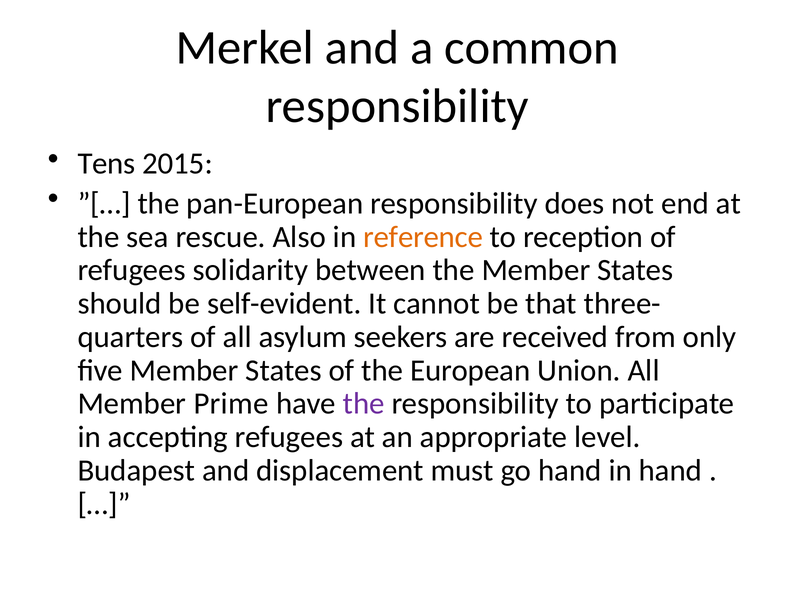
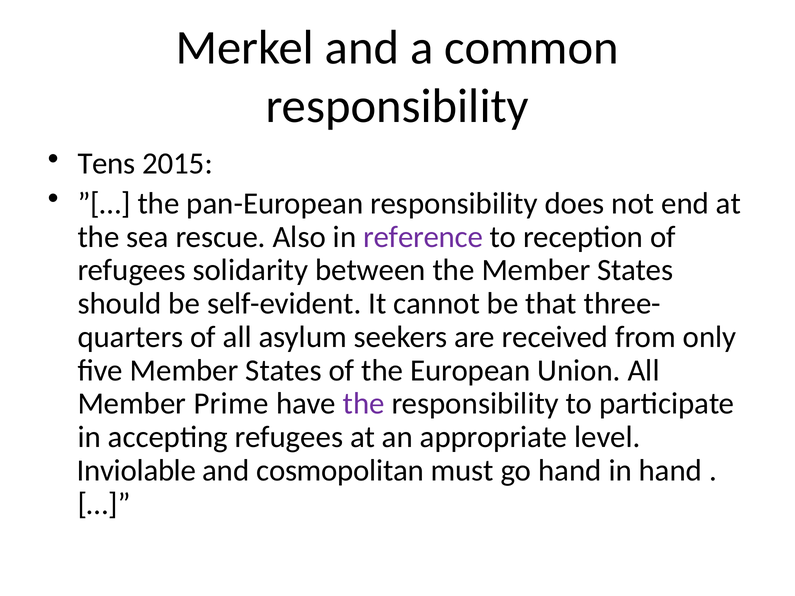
reference colour: orange -> purple
Budapest: Budapest -> Inviolable
displacement: displacement -> cosmopolitan
